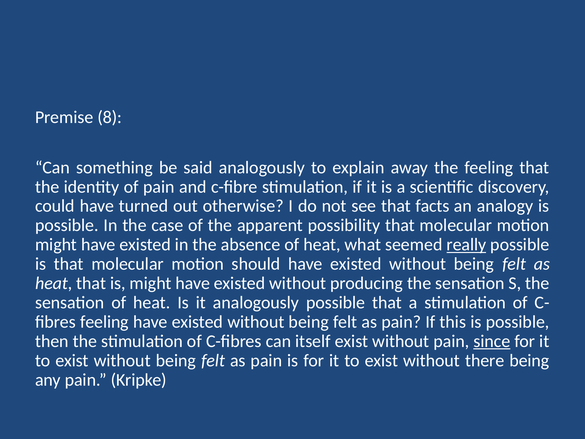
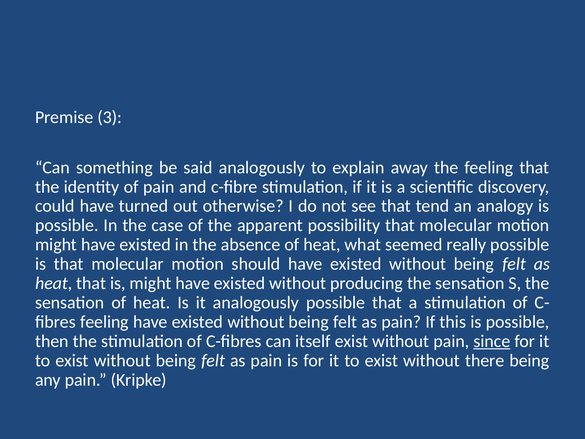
8: 8 -> 3
facts: facts -> tend
really underline: present -> none
